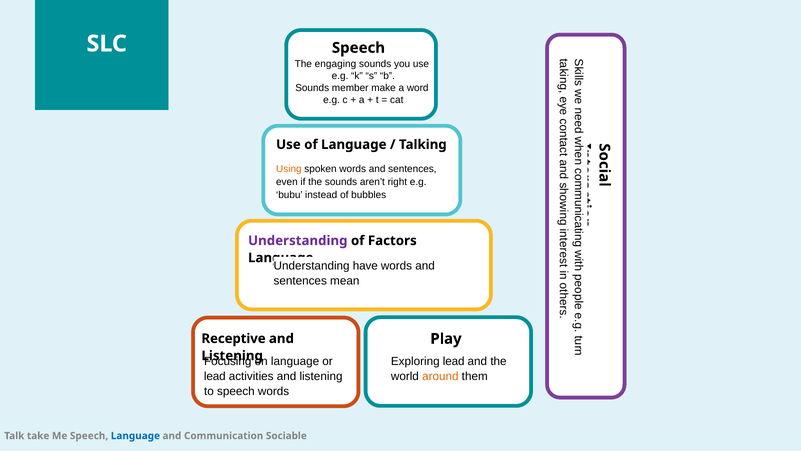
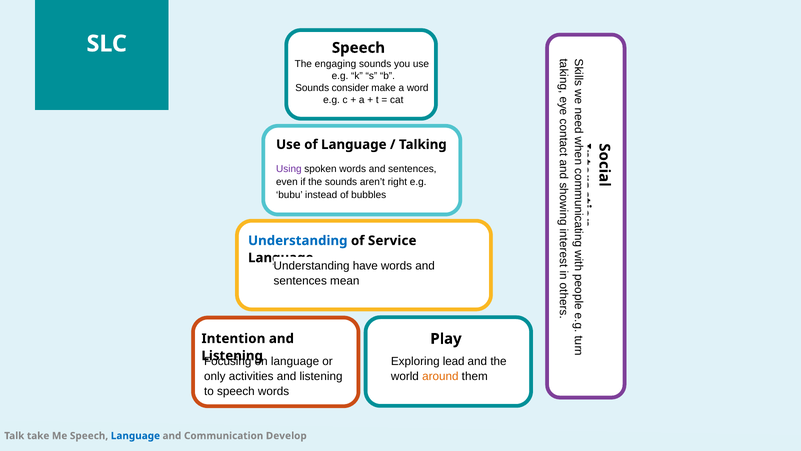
member: member -> consider
Using colour: orange -> purple
Understanding at (298, 240) colour: purple -> blue
Factors: Factors -> Service
Receptive: Receptive -> Intention
lead at (215, 376): lead -> only
Sociable: Sociable -> Develop
